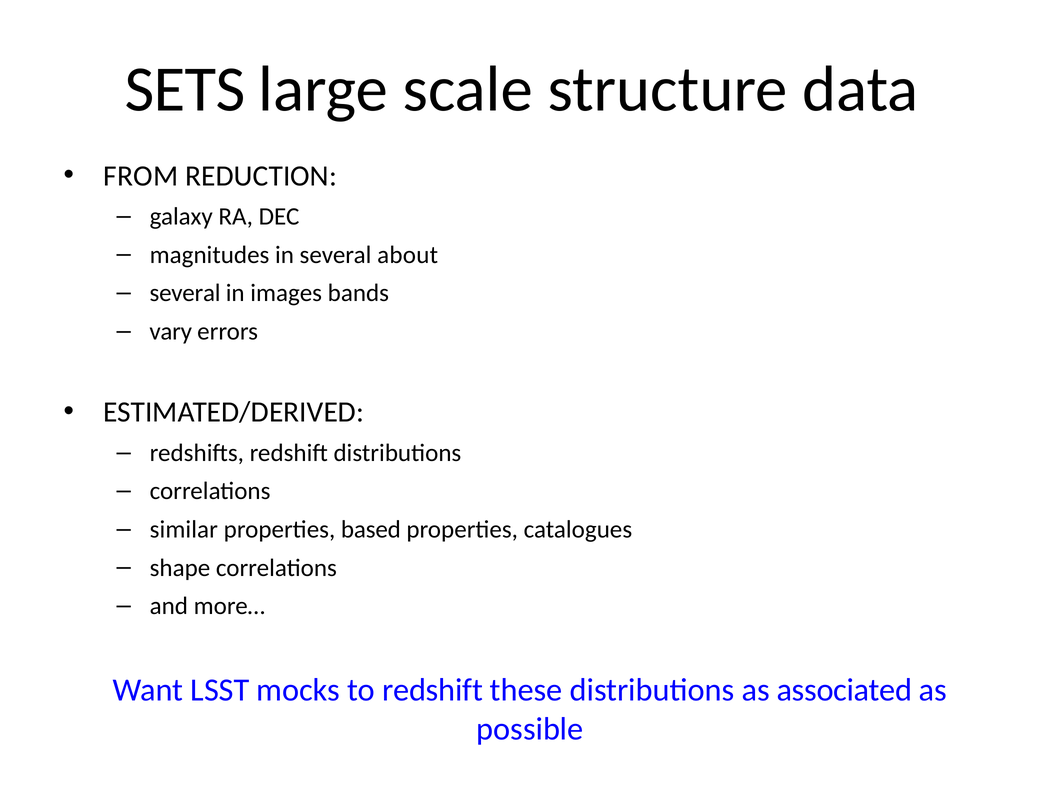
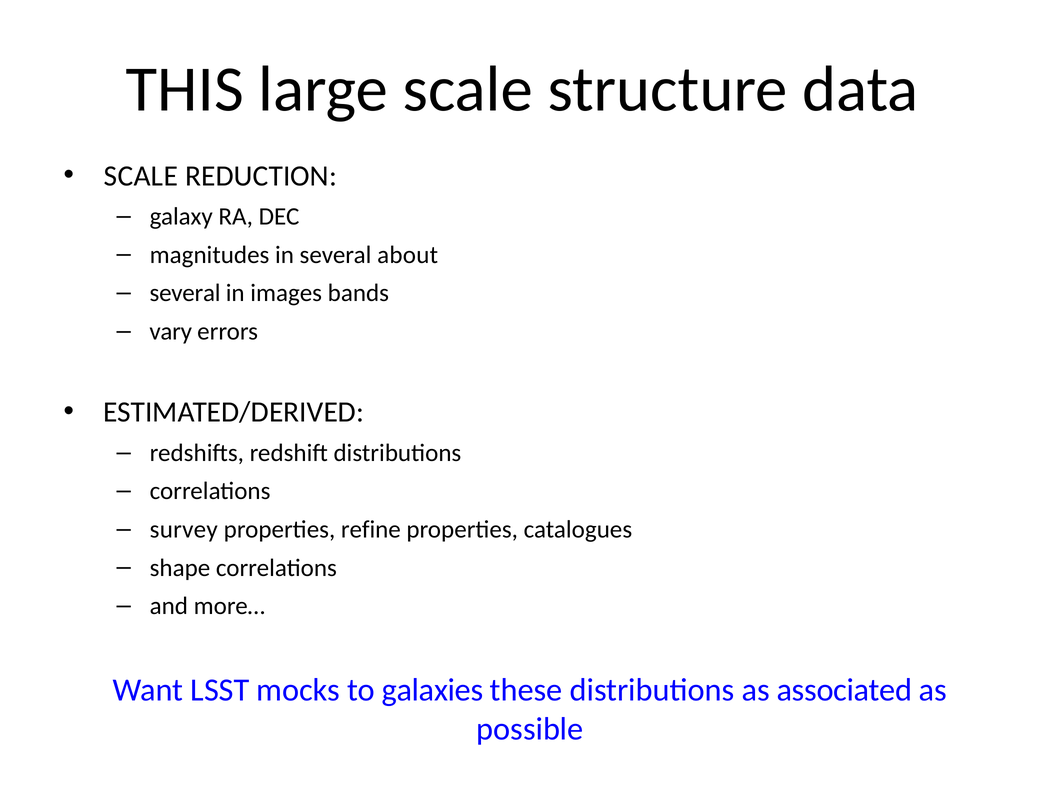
SETS: SETS -> THIS
FROM at (141, 176): FROM -> SCALE
similar: similar -> survey
based: based -> refine
to redshift: redshift -> galaxies
